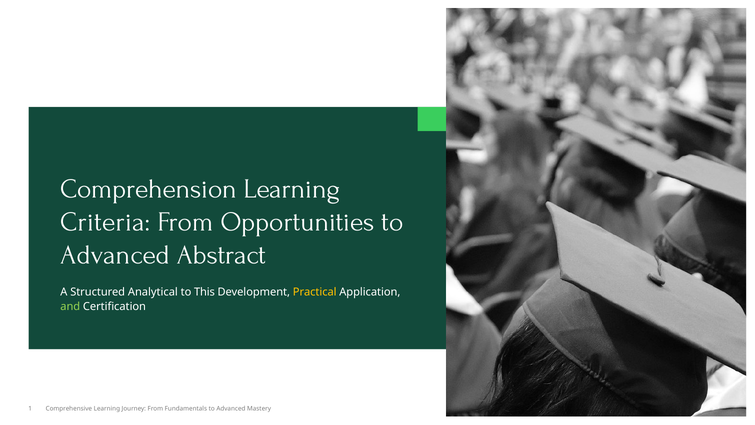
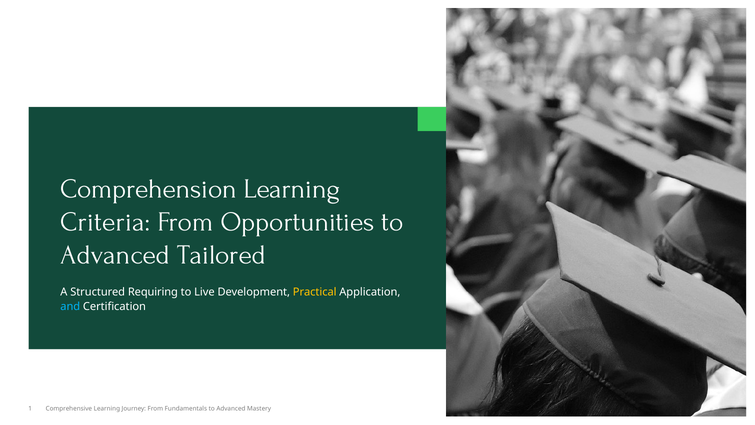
Abstract: Abstract -> Tailored
Analytical: Analytical -> Requiring
This: This -> Live
and colour: light green -> light blue
